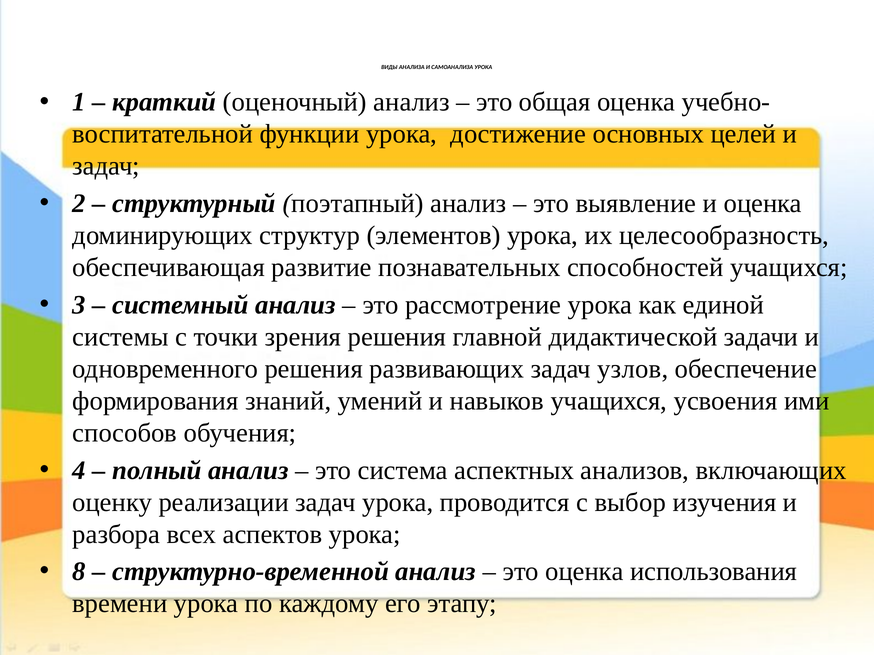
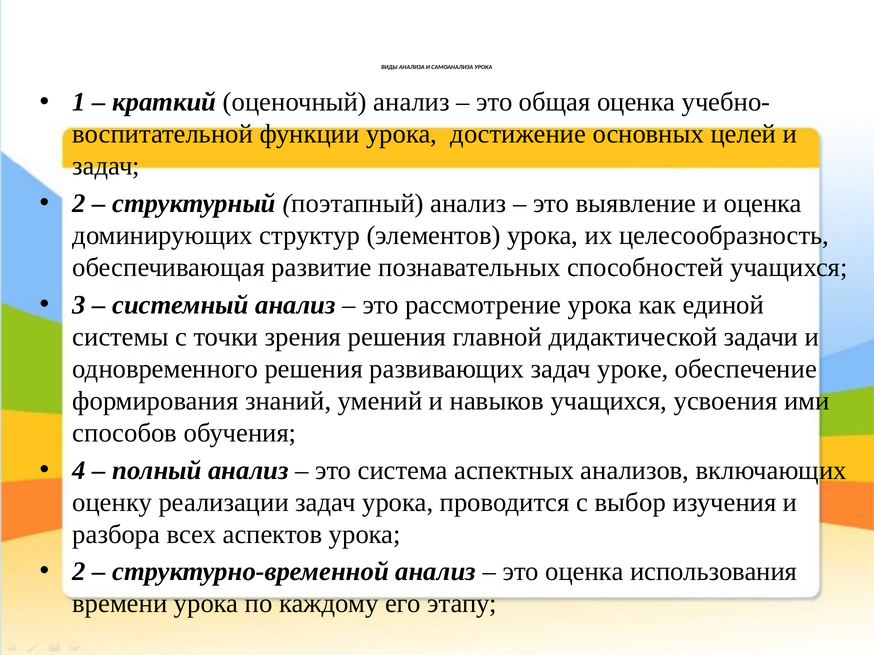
узлов: узлов -> уроке
8 at (79, 572): 8 -> 2
